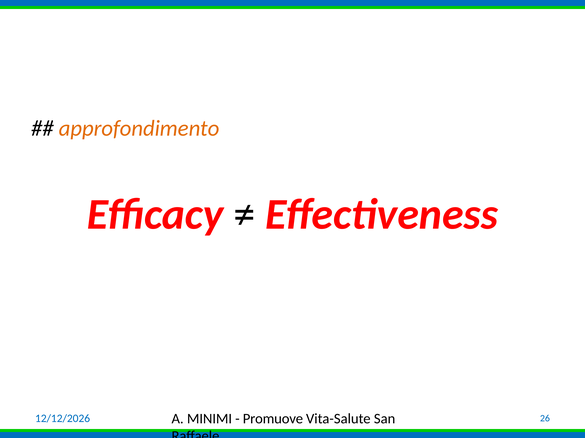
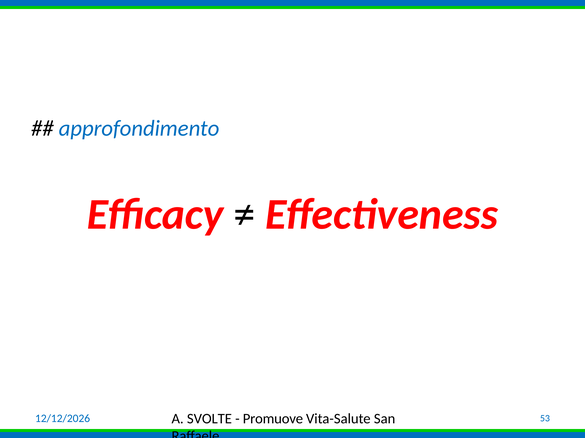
approfondimento colour: orange -> blue
MINIMI: MINIMI -> SVOLTE
26: 26 -> 53
